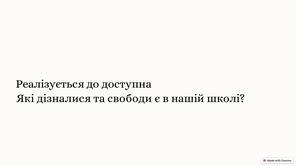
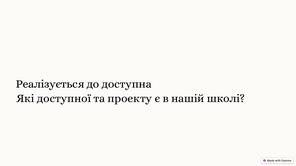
дізналися: дізналися -> доступної
свободи: свободи -> проекту
